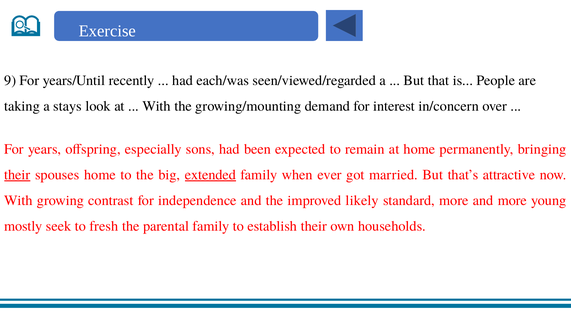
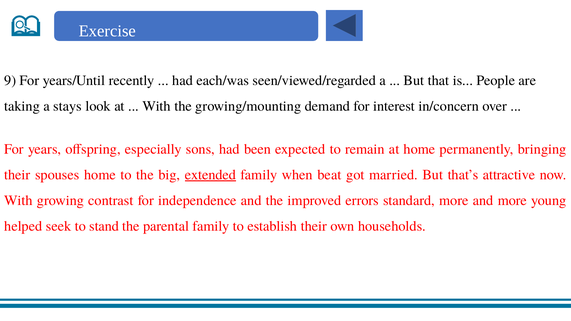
their at (17, 175) underline: present -> none
ever: ever -> beat
likely: likely -> errors
mostly: mostly -> helped
fresh: fresh -> stand
